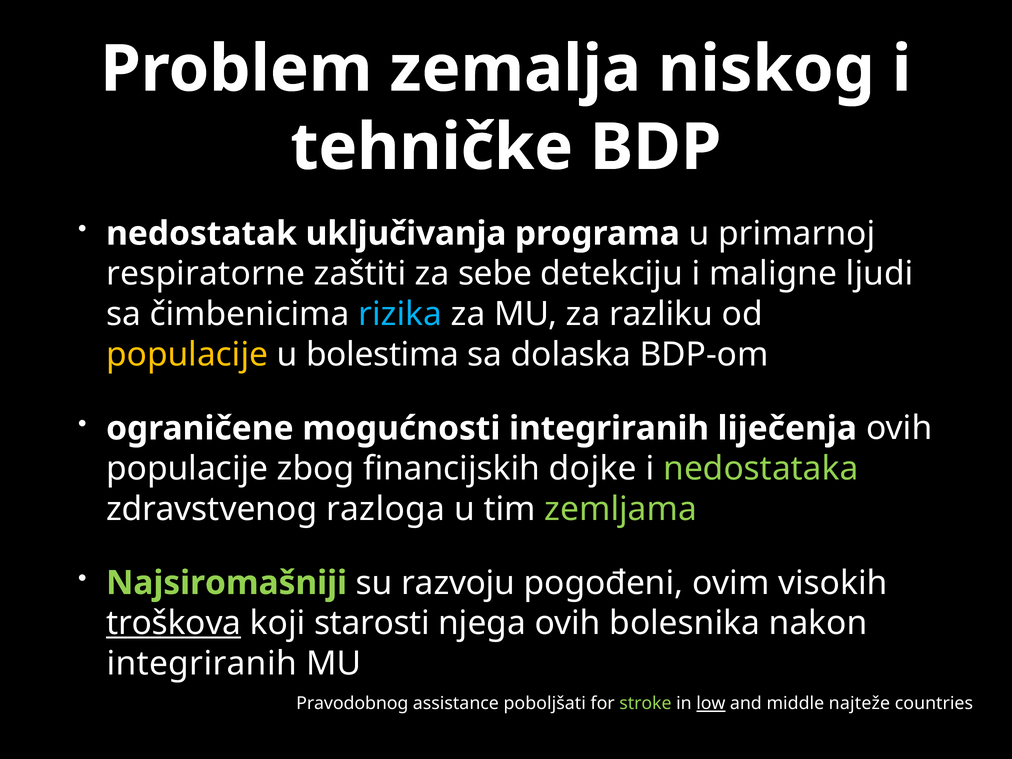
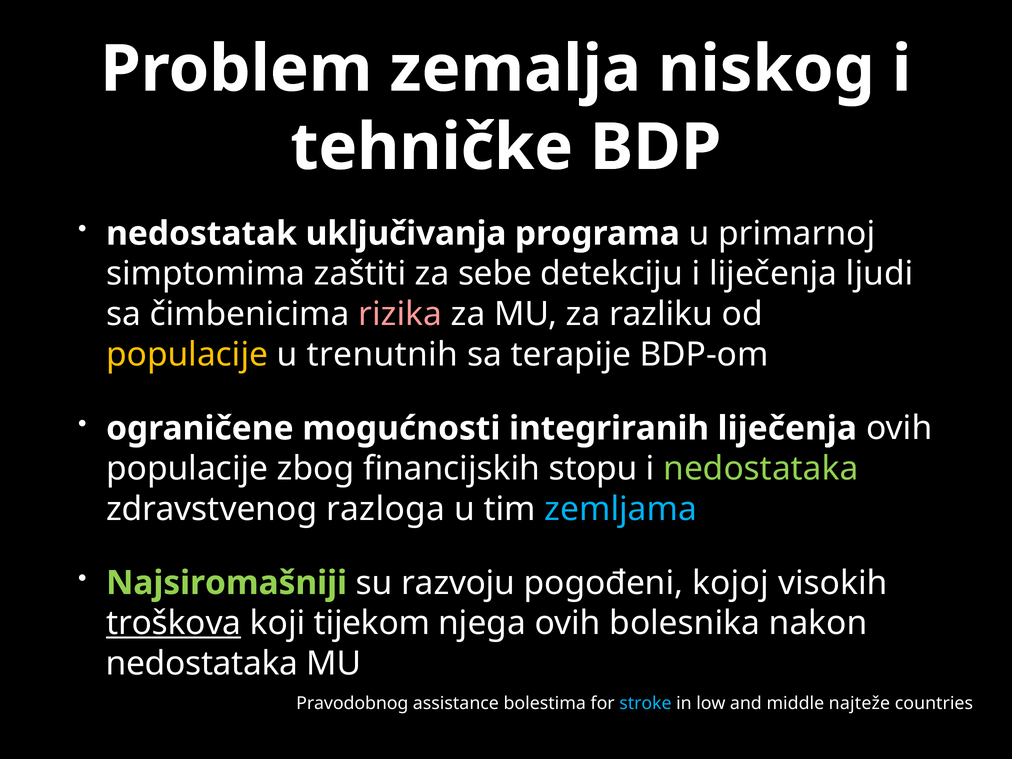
respiratorne: respiratorne -> simptomima
i maligne: maligne -> liječenja
rizika colour: light blue -> pink
bolestima: bolestima -> trenutnih
dolaska: dolaska -> terapije
dojke: dojke -> stopu
zemljama colour: light green -> light blue
ovim: ovim -> kojoj
starosti: starosti -> tijekom
integriranih at (202, 664): integriranih -> nedostataka
poboljšati: poboljšati -> bolestima
stroke colour: light green -> light blue
low underline: present -> none
